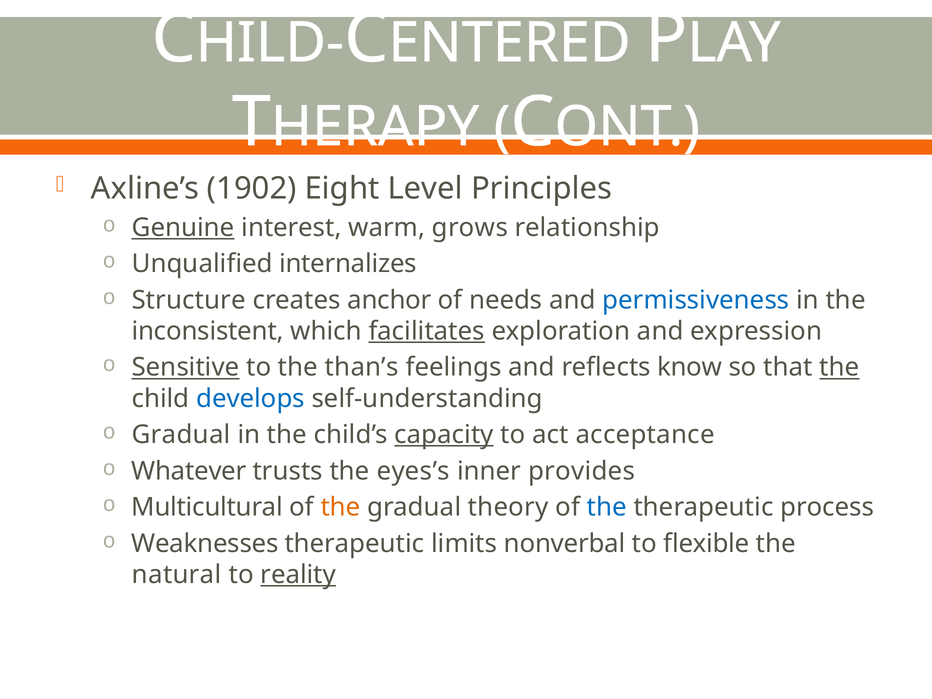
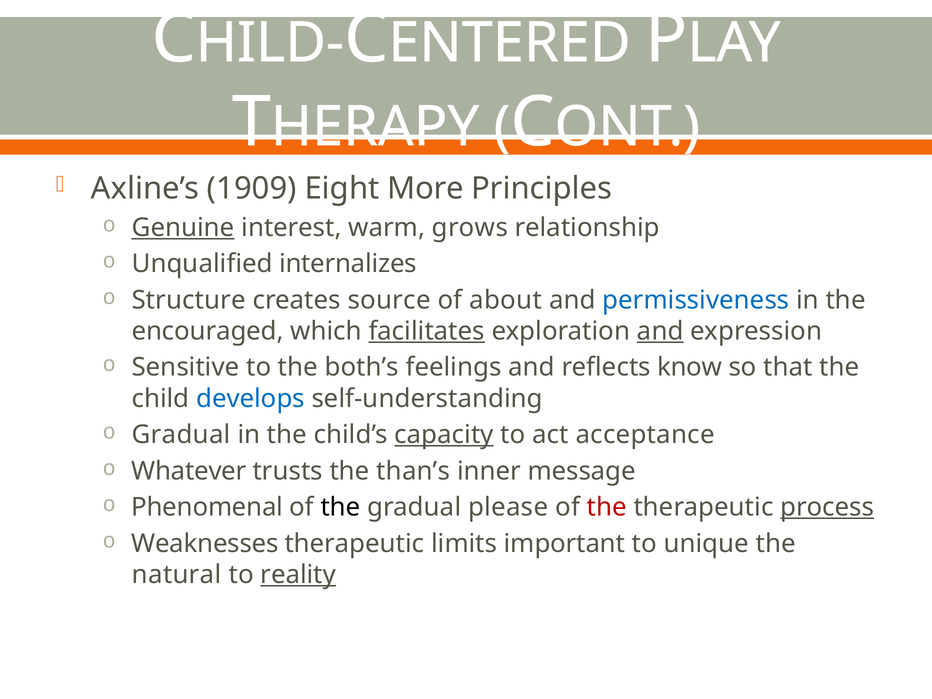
1902: 1902 -> 1909
Level: Level -> More
anchor: anchor -> source
needs: needs -> about
inconsistent: inconsistent -> encouraged
and at (660, 331) underline: none -> present
Sensitive underline: present -> none
than’s: than’s -> both’s
the at (839, 367) underline: present -> none
eyes’s: eyes’s -> than’s
provides: provides -> message
Multicultural: Multicultural -> Phenomenal
the at (341, 507) colour: orange -> black
theory: theory -> please
the at (607, 507) colour: blue -> red
process underline: none -> present
nonverbal: nonverbal -> important
flexible: flexible -> unique
